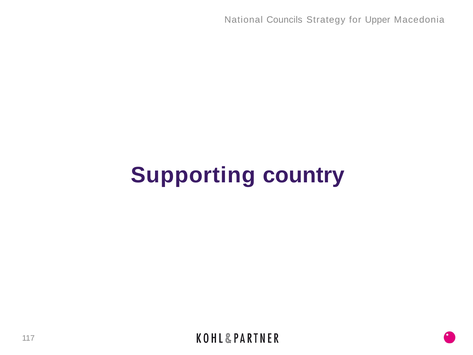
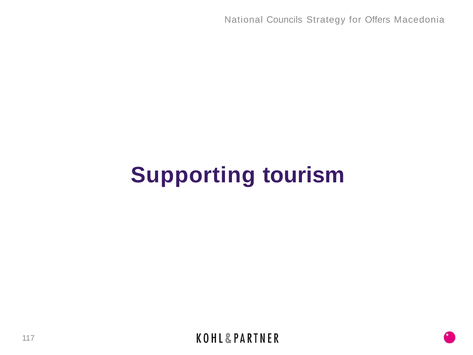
Upper: Upper -> Offers
country: country -> tourism
